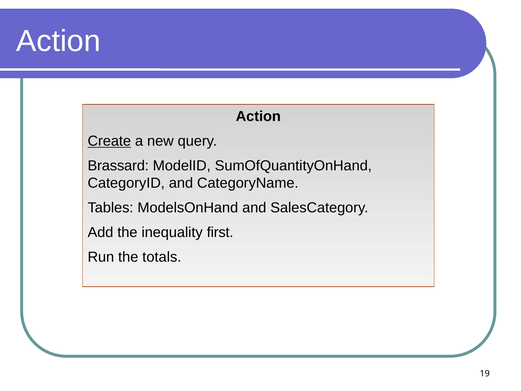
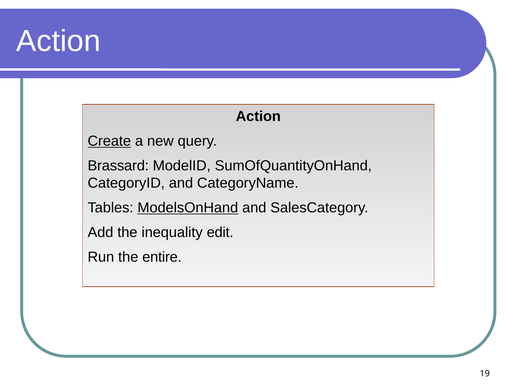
ModelsOnHand underline: none -> present
first: first -> edit
totals: totals -> entire
